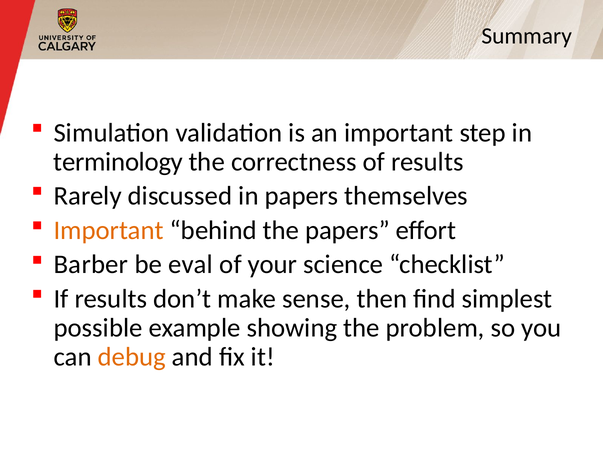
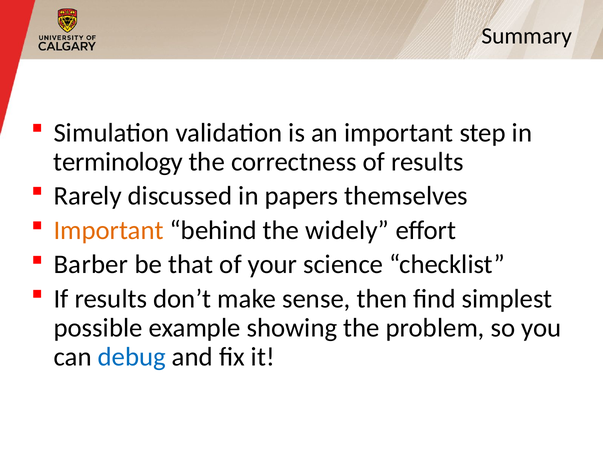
the papers: papers -> widely
eval: eval -> that
debug colour: orange -> blue
